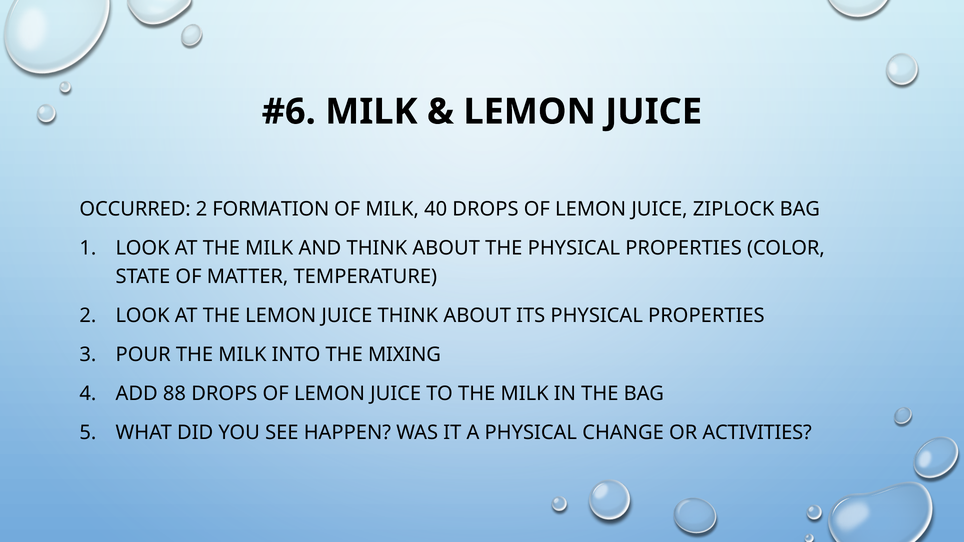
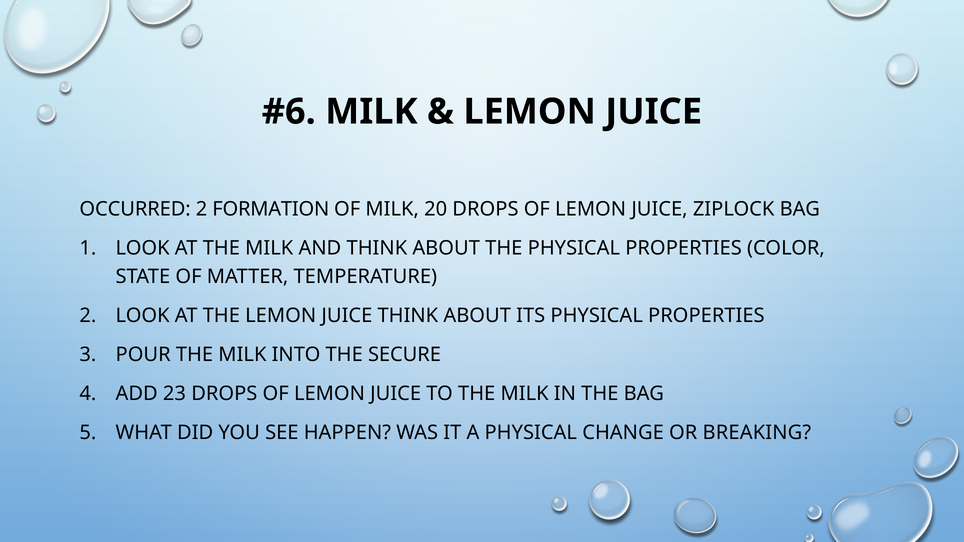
40: 40 -> 20
MIXING: MIXING -> SECURE
88: 88 -> 23
ACTIVITIES: ACTIVITIES -> BREAKING
